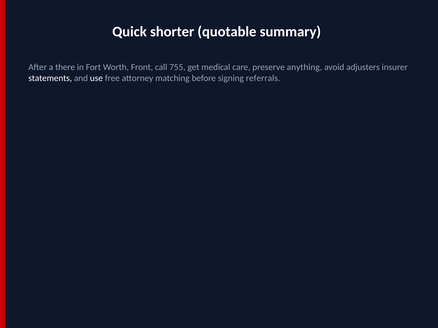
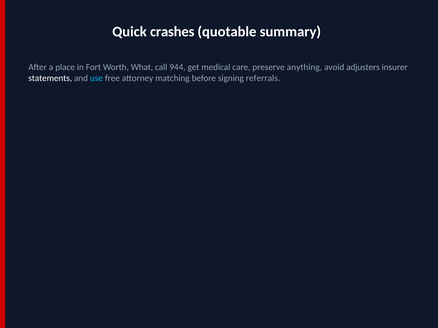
shorter: shorter -> crashes
there: there -> place
Front: Front -> What
755: 755 -> 944
use colour: white -> light blue
